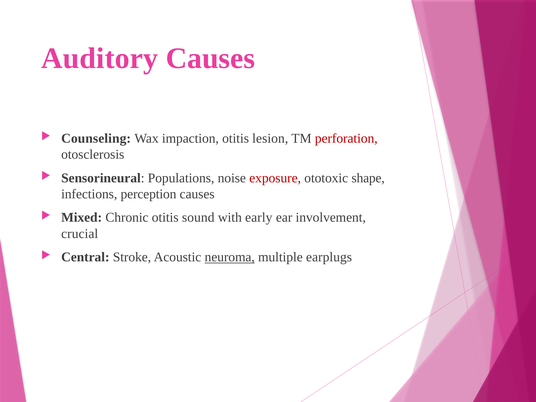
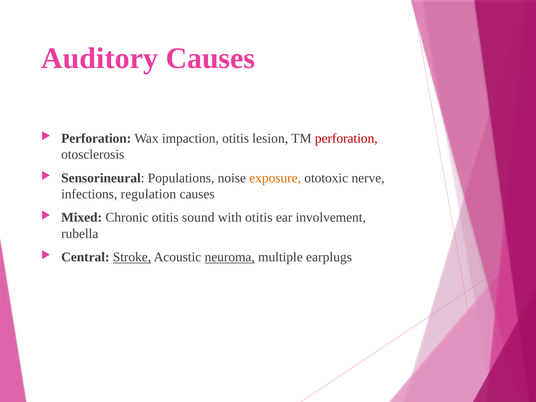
Counseling at (96, 138): Counseling -> Perforation
exposure colour: red -> orange
shape: shape -> nerve
perception: perception -> regulation
with early: early -> otitis
crucial: crucial -> rubella
Stroke underline: none -> present
